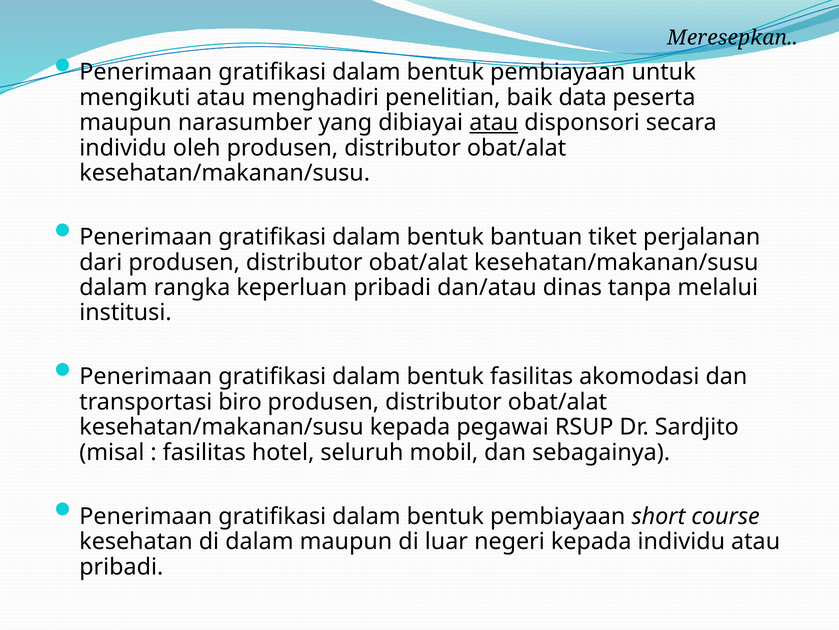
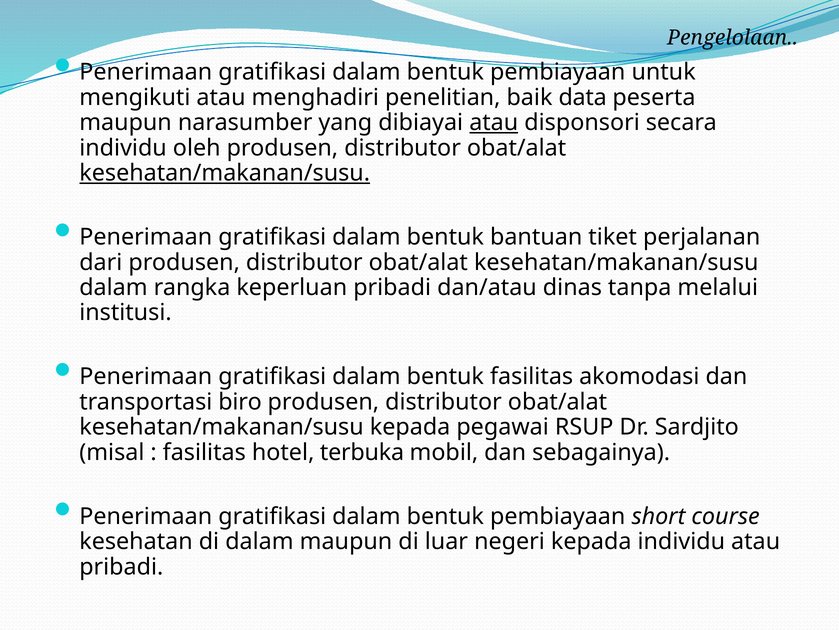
Meresepkan: Meresepkan -> Pengelolaan
kesehatan/makanan/susu at (225, 173) underline: none -> present
seluruh: seluruh -> terbuka
